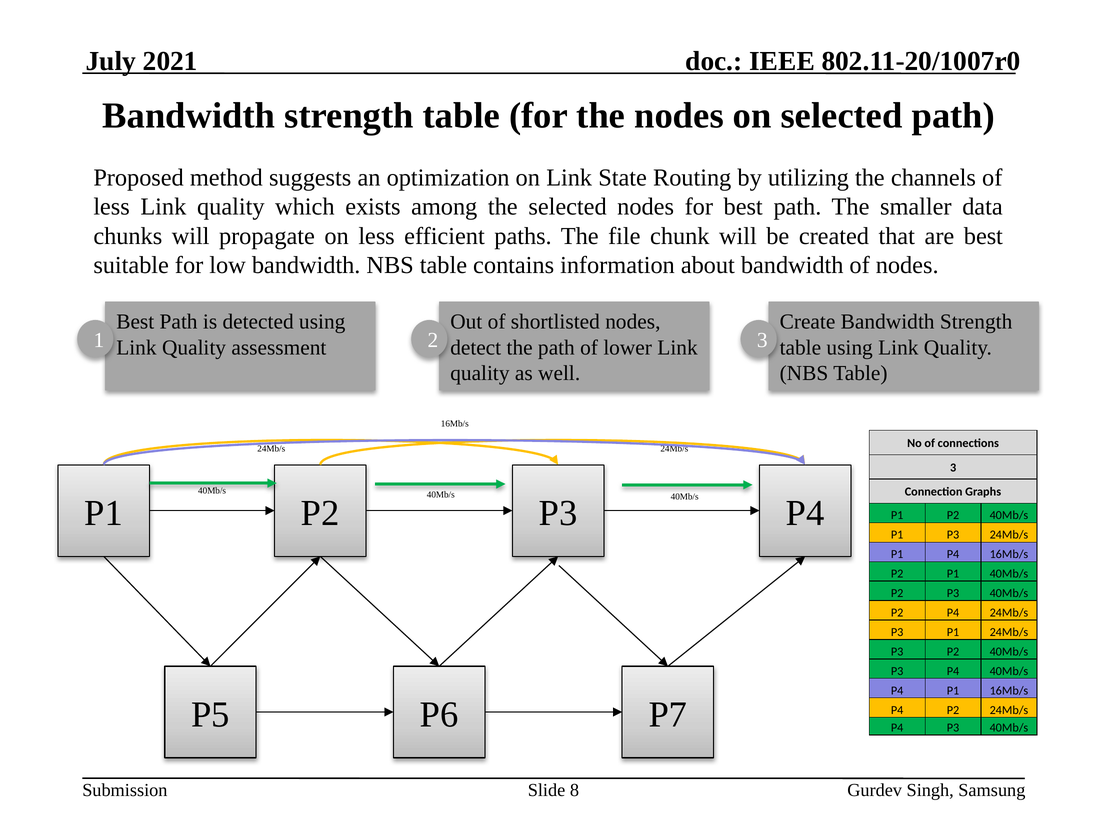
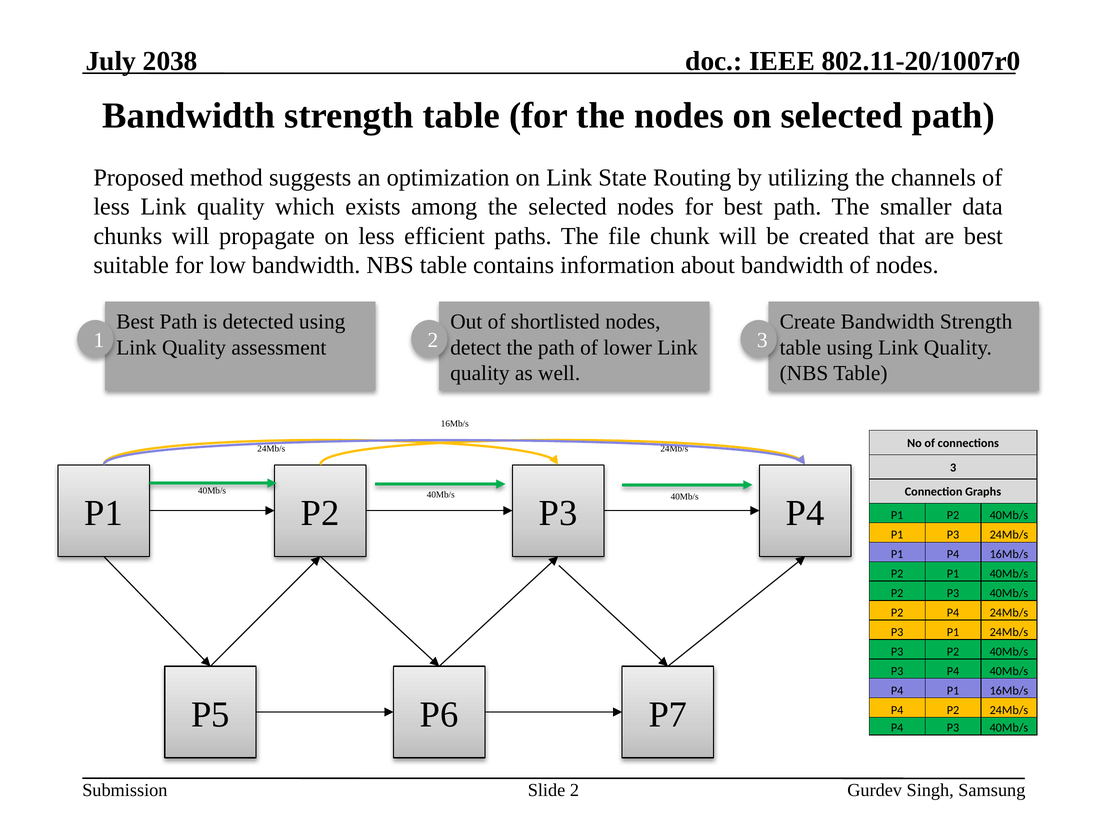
2021: 2021 -> 2038
Slide 8: 8 -> 2
